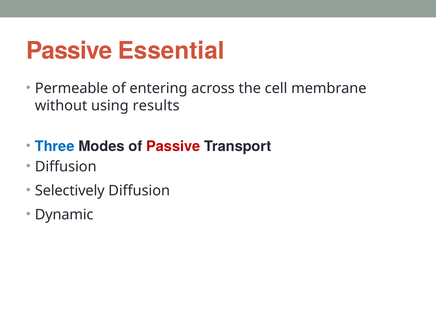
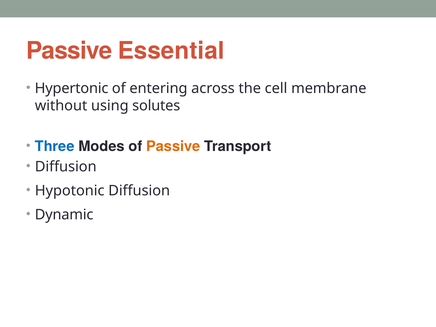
Permeable: Permeable -> Hypertonic
results: results -> solutes
Passive at (173, 146) colour: red -> orange
Selectively: Selectively -> Hypotonic
